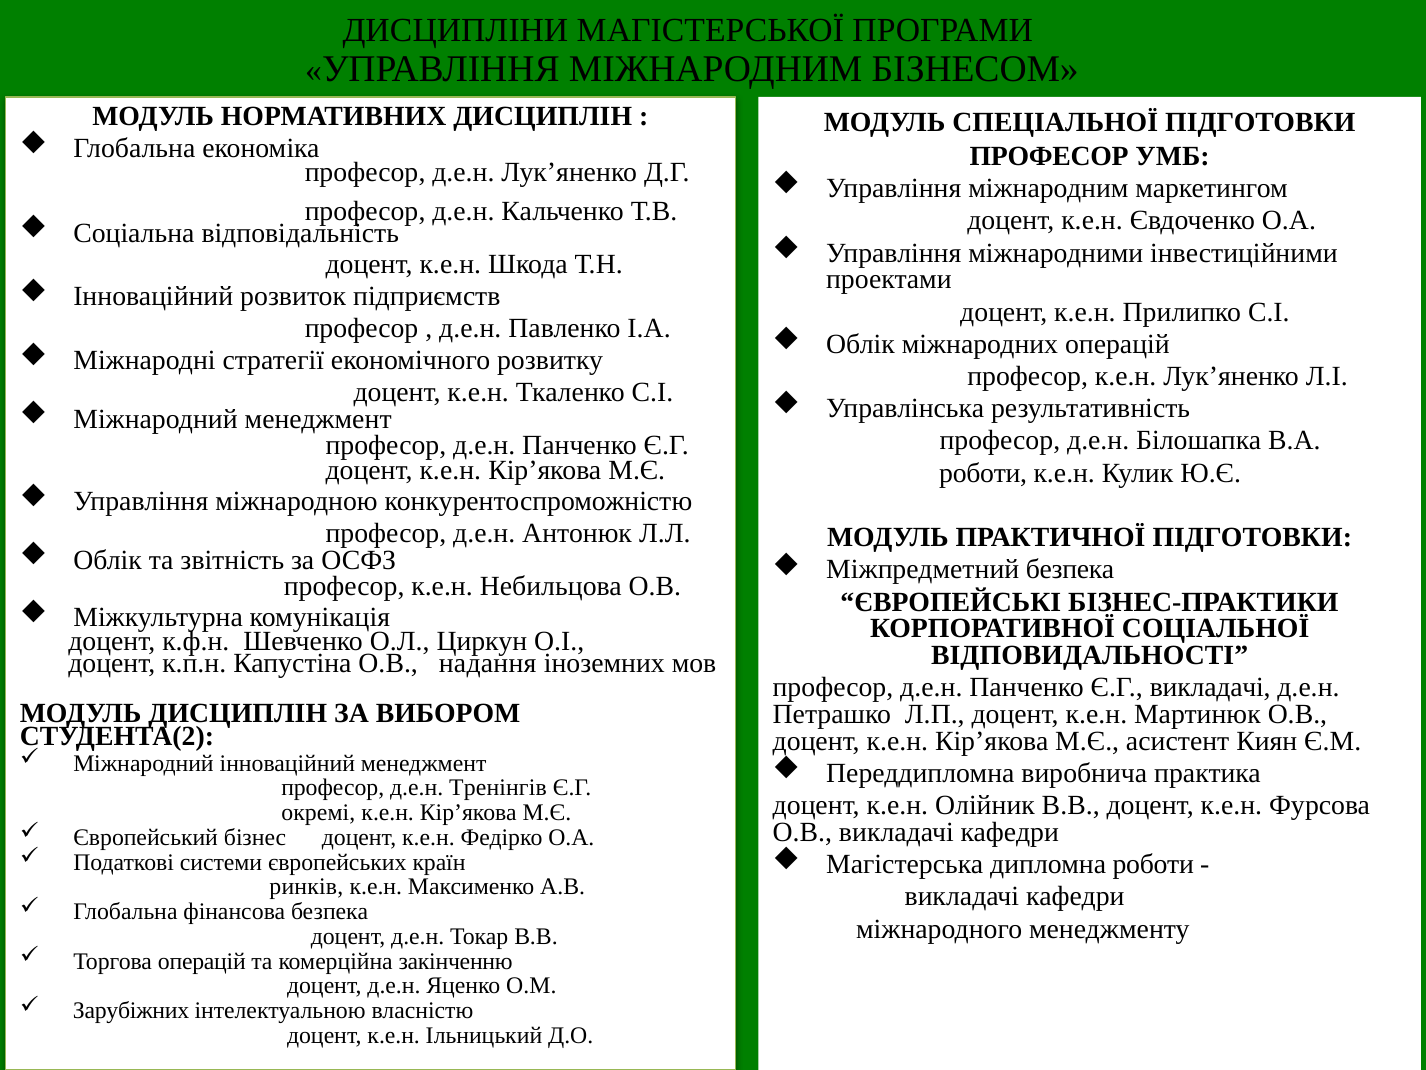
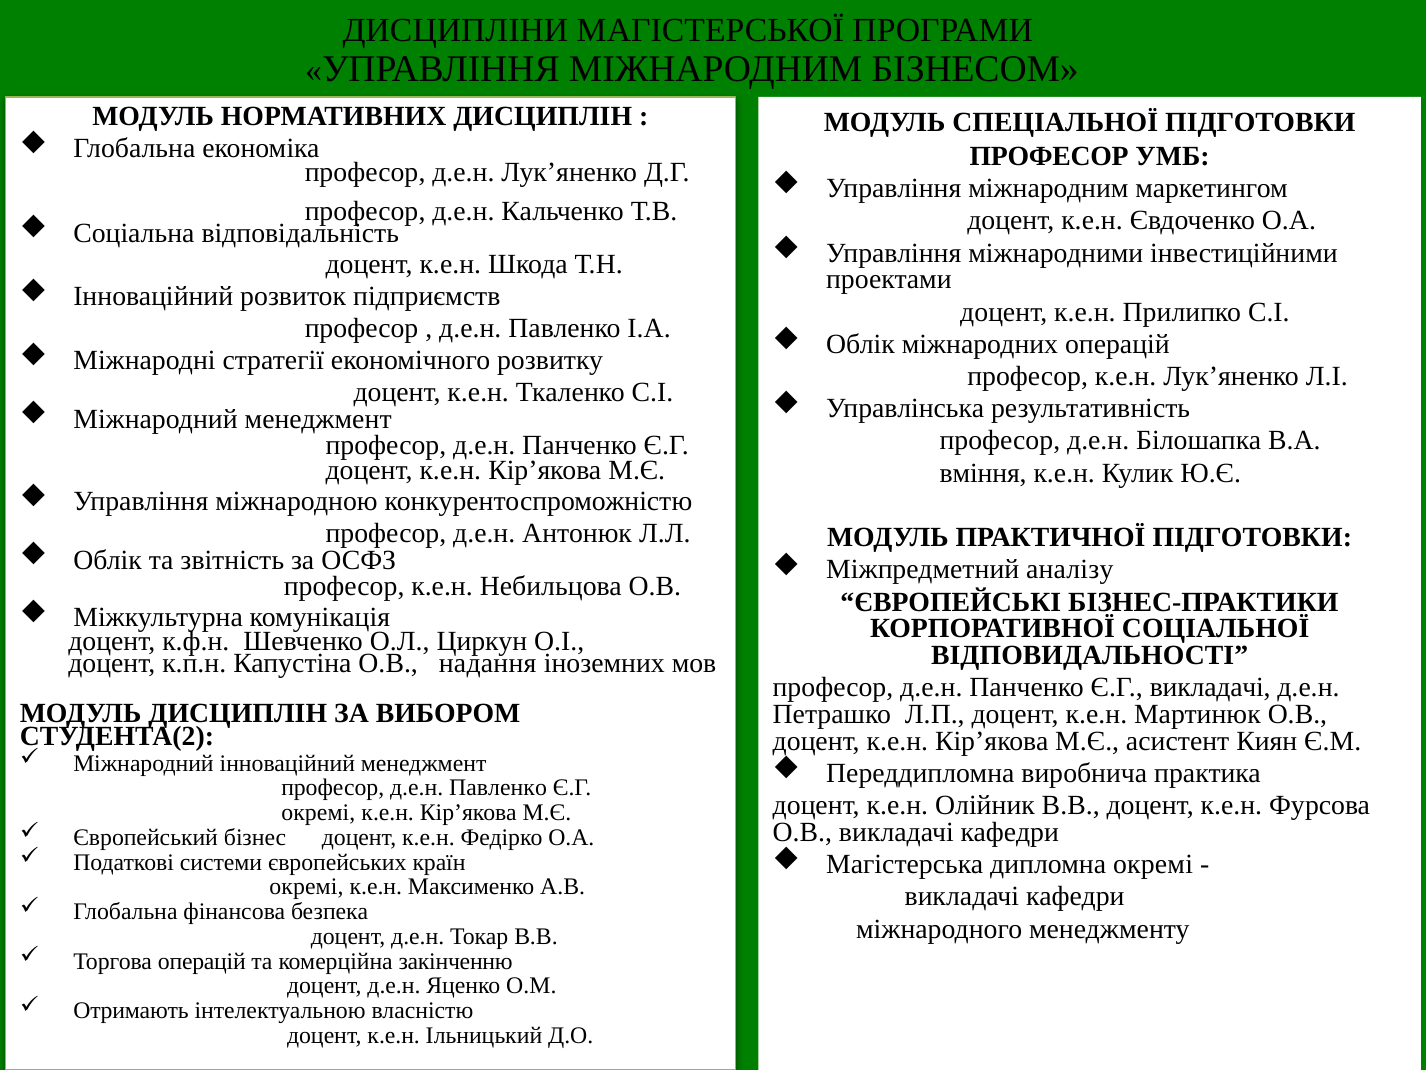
роботи at (983, 473): роботи -> вміння
Міжпредметний безпека: безпека -> аналізу
професор д.е.н Тренінгів: Тренінгів -> Павленко
дипломна роботи: роботи -> окремі
ринків at (306, 887): ринків -> окремі
Зарубіжних: Зарубіжних -> Отримають
